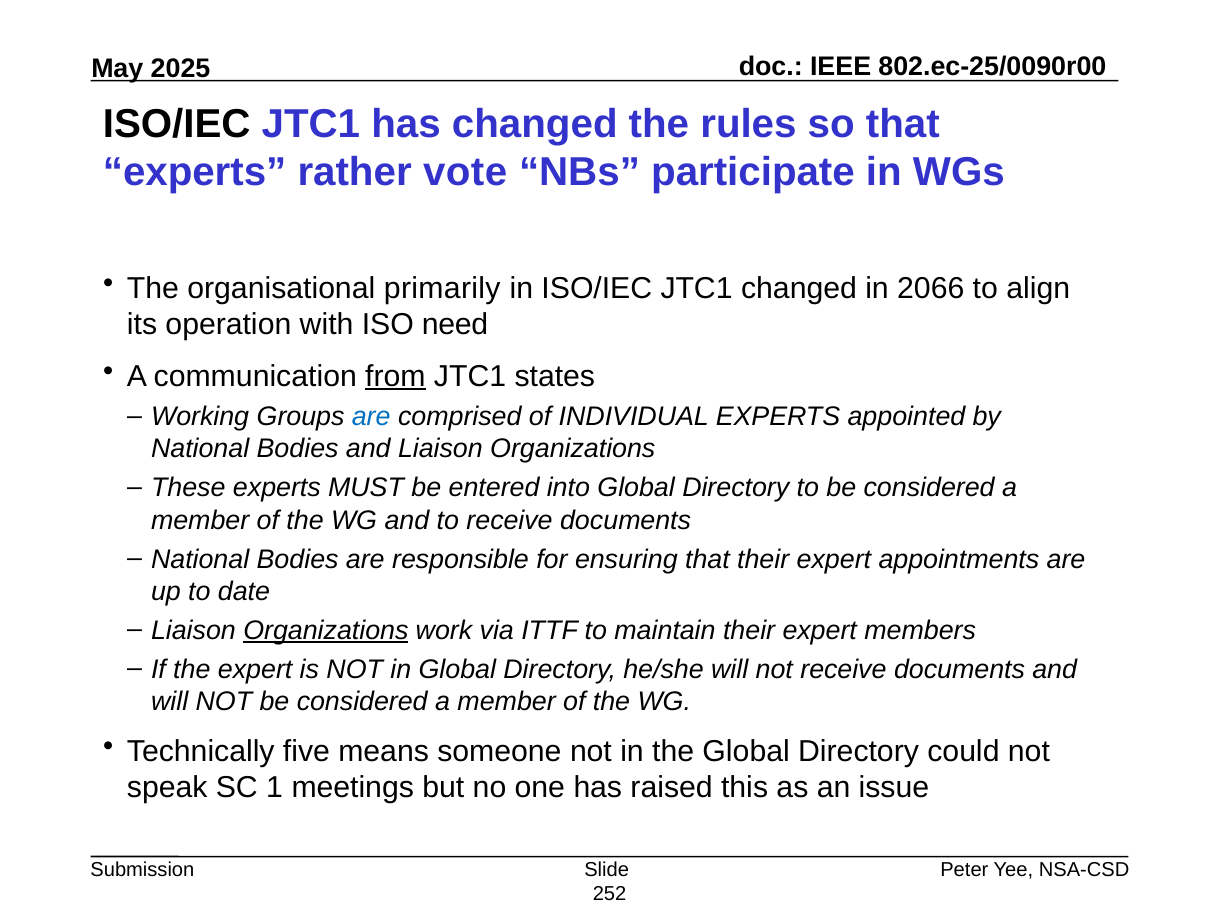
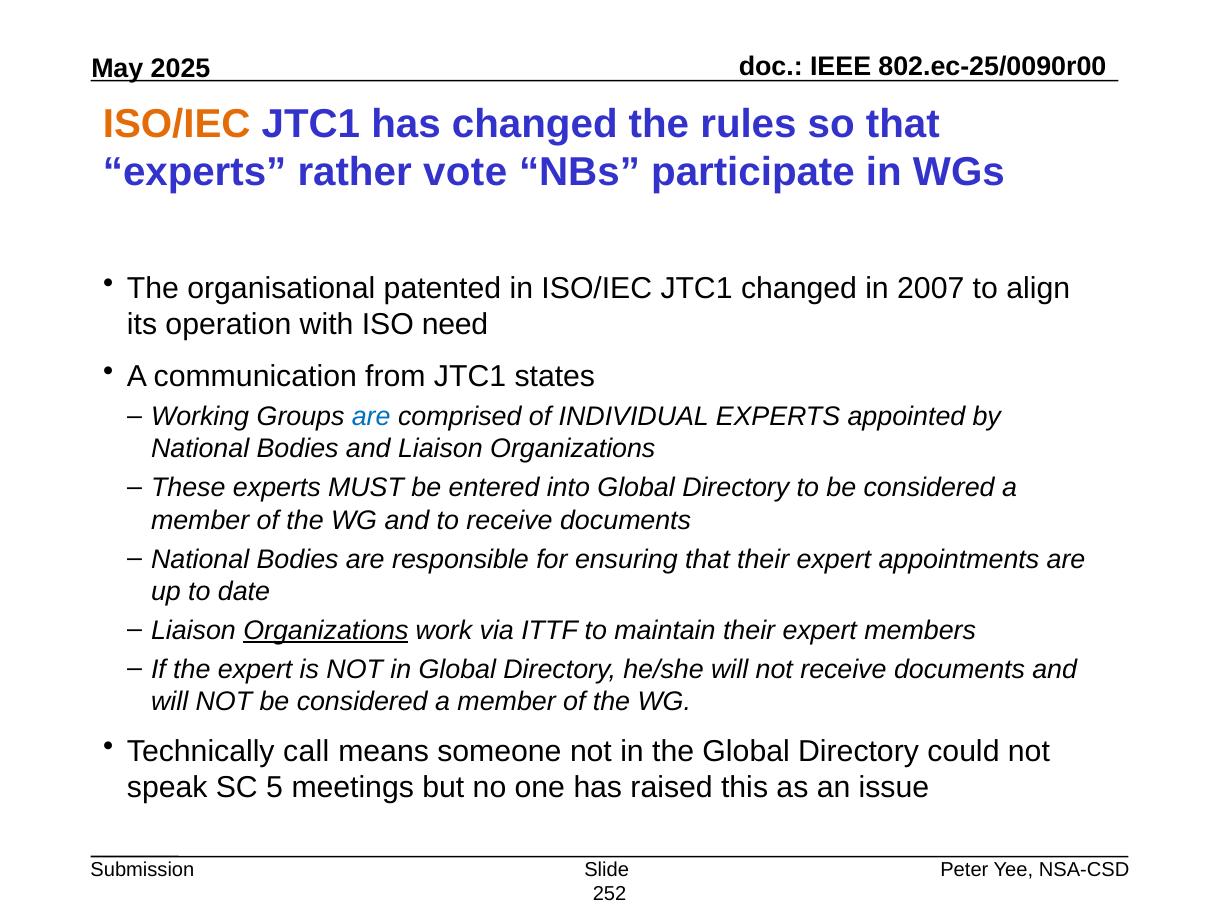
ISO/IEC at (177, 124) colour: black -> orange
primarily: primarily -> patented
2066: 2066 -> 2007
from underline: present -> none
five: five -> call
1: 1 -> 5
